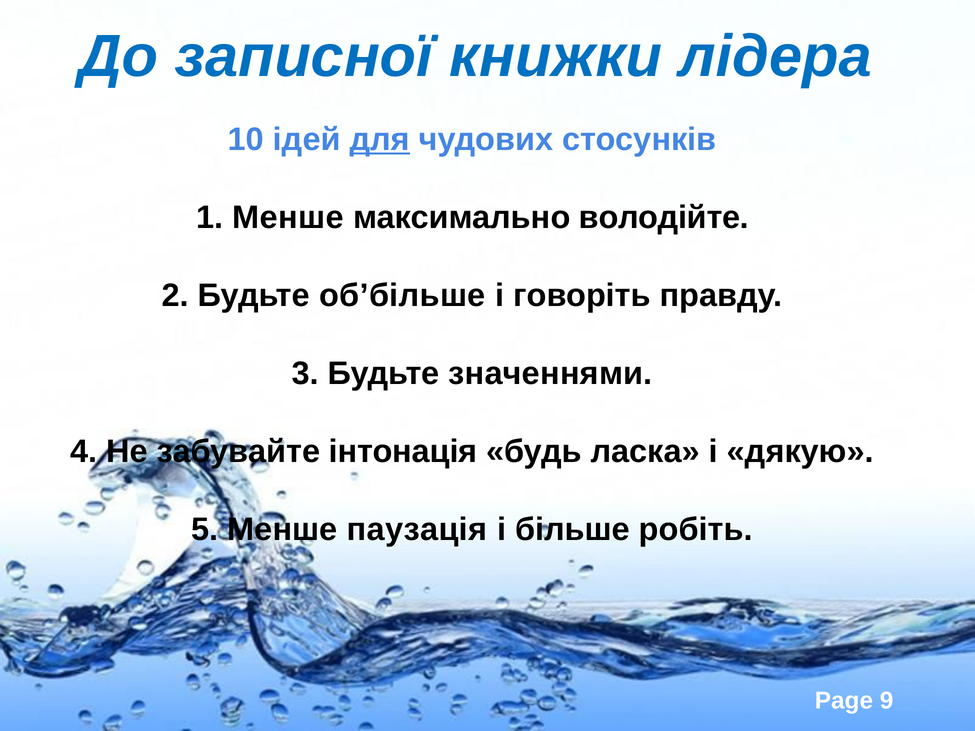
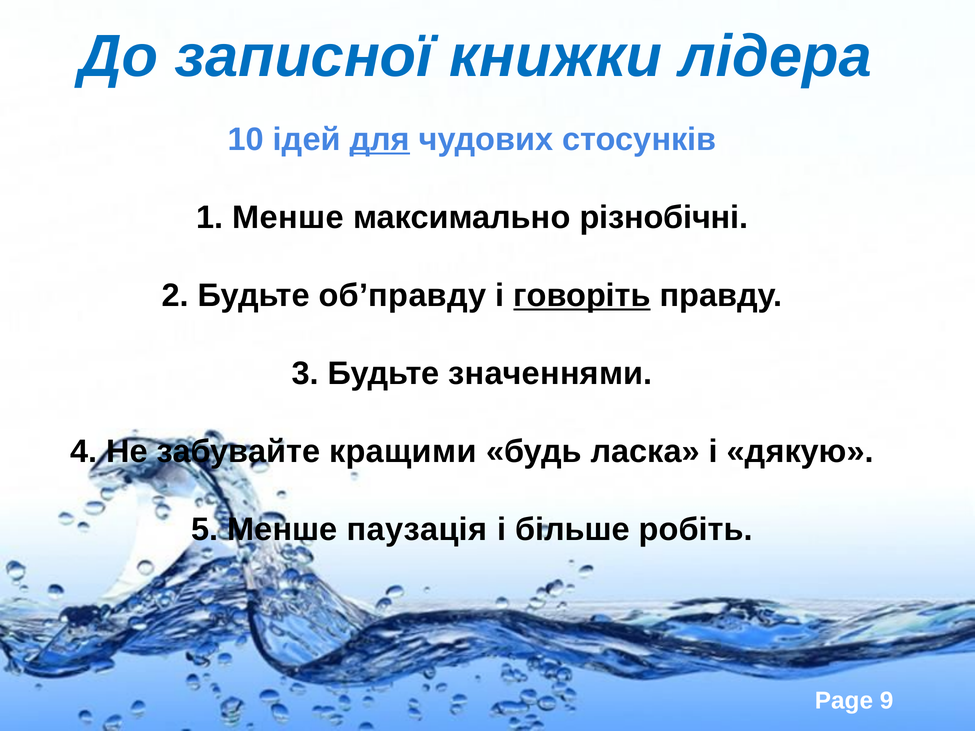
володійте: володійте -> різнобічні
об’більше: об’більше -> об’правду
говоріть underline: none -> present
інтонація: інтонація -> кращими
